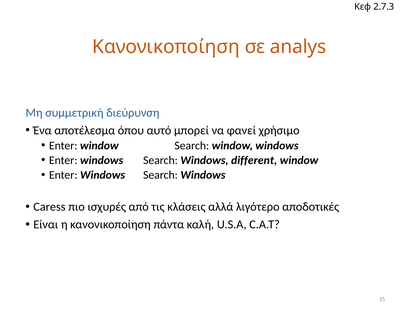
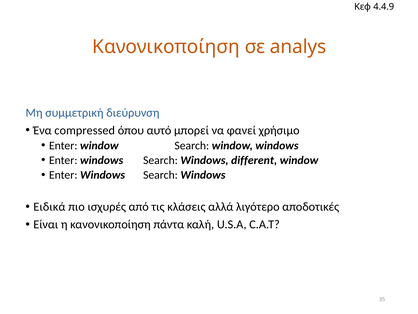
2.7.3: 2.7.3 -> 4.4.9
αποτέλεσμα: αποτέλεσμα -> compressed
Caress: Caress -> Ειδικά
